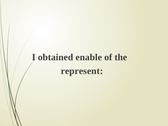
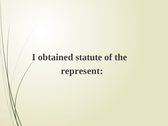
enable: enable -> statute
